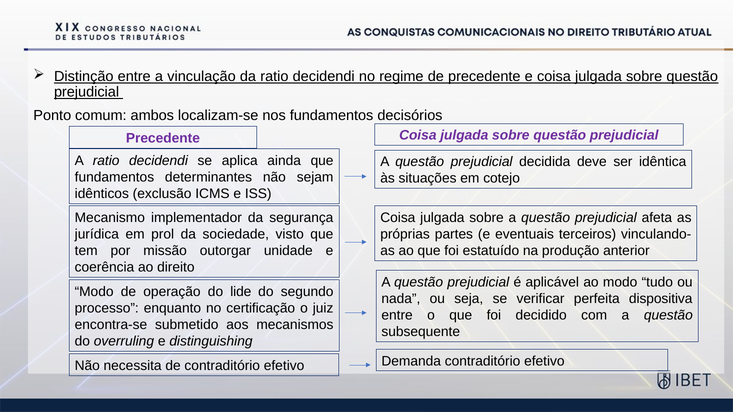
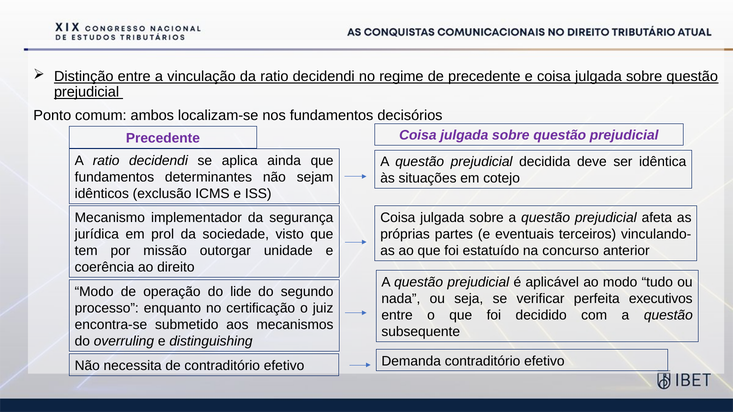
produção: produção -> concurso
dispositiva: dispositiva -> executivos
